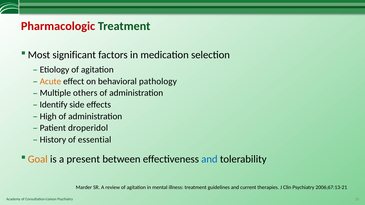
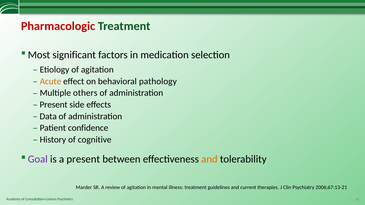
Identify at (54, 105): Identify -> Present
High: High -> Data
droperidol: droperidol -> confidence
essential: essential -> cognitive
Goal colour: orange -> purple
and at (209, 159) colour: blue -> orange
